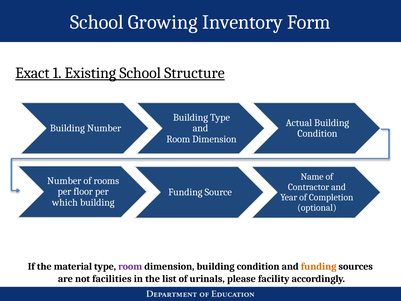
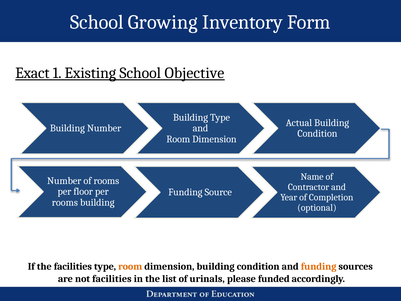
Structure: Structure -> Objective
which at (65, 202): which -> rooms
the material: material -> facilities
room at (130, 266) colour: purple -> orange
facility: facility -> funded
